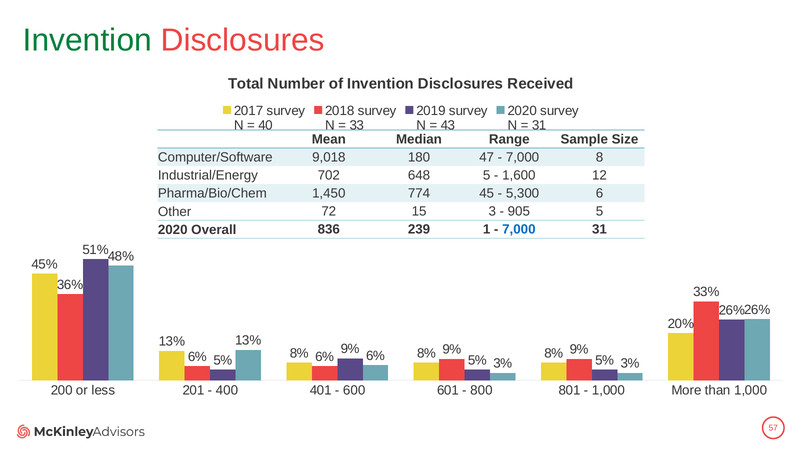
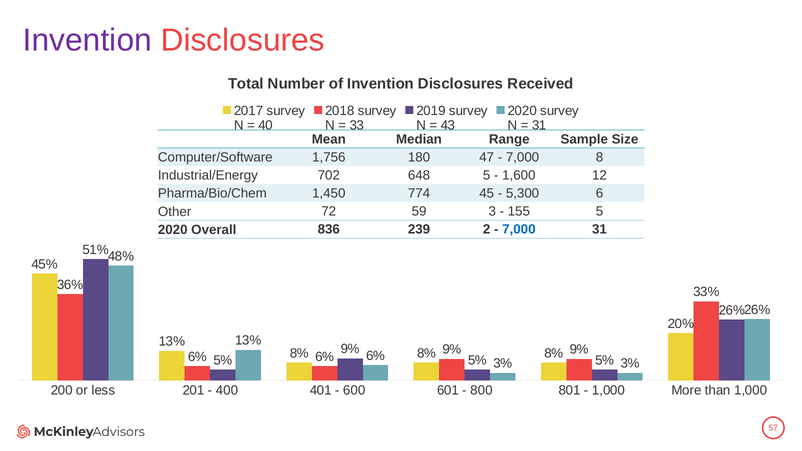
Invention at (87, 40) colour: green -> purple
9,018: 9,018 -> 1,756
15: 15 -> 59
905: 905 -> 155
1: 1 -> 2
